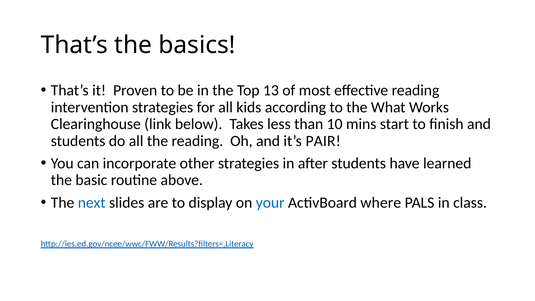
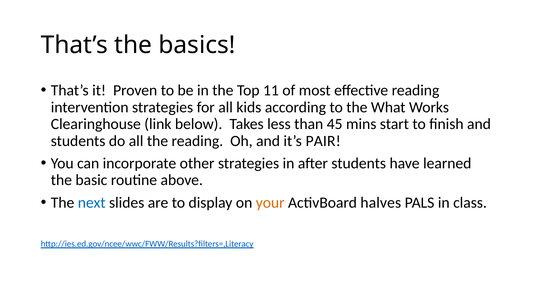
13: 13 -> 11
10: 10 -> 45
your colour: blue -> orange
where: where -> halves
